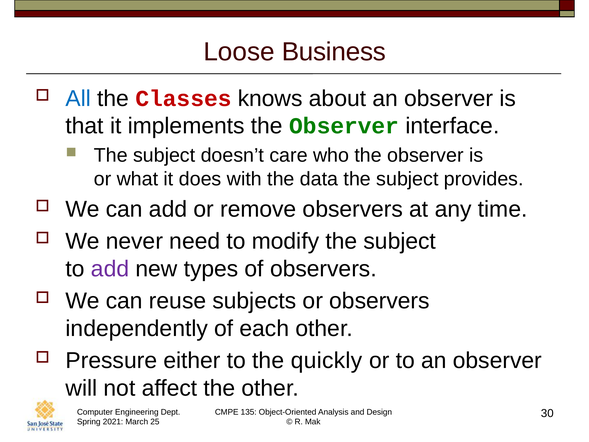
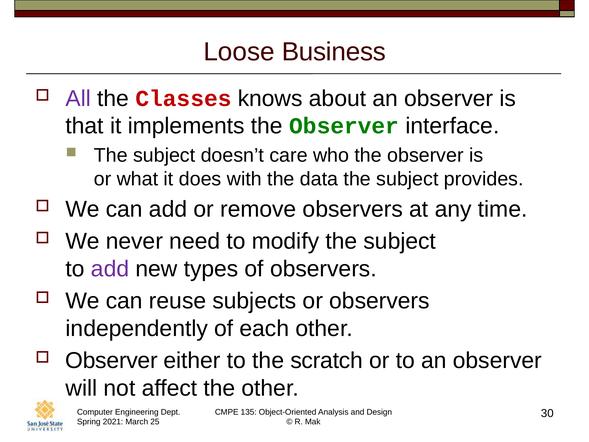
All colour: blue -> purple
Pressure at (111, 360): Pressure -> Observer
quickly: quickly -> scratch
